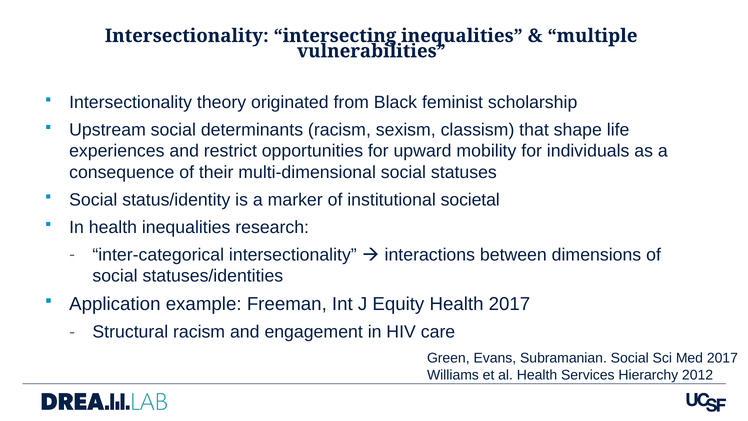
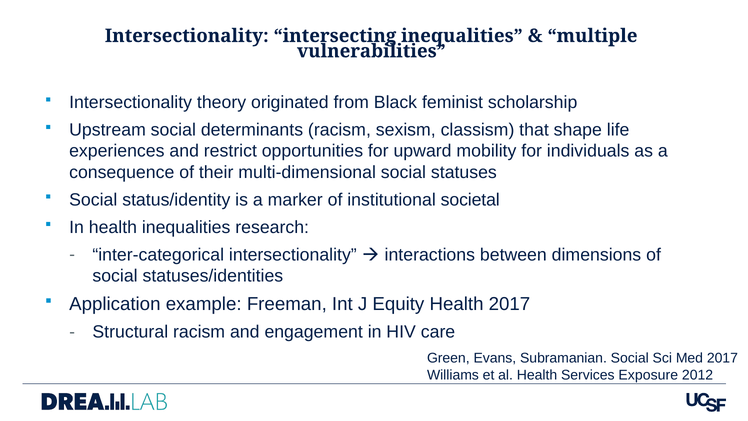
Hierarchy: Hierarchy -> Exposure
